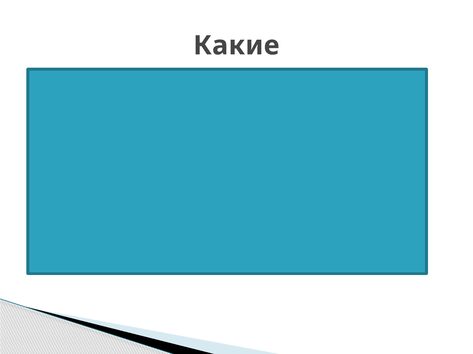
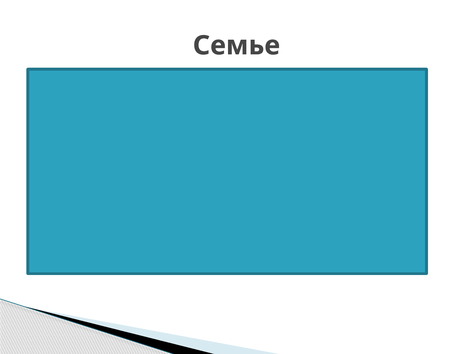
Какие: Какие -> Семье
